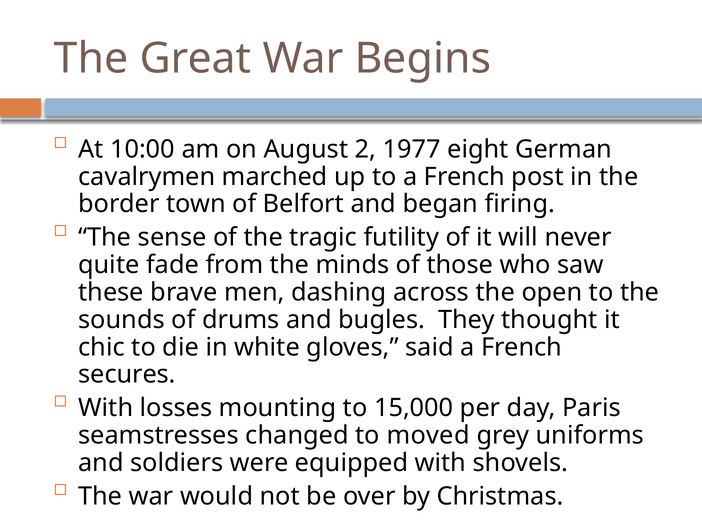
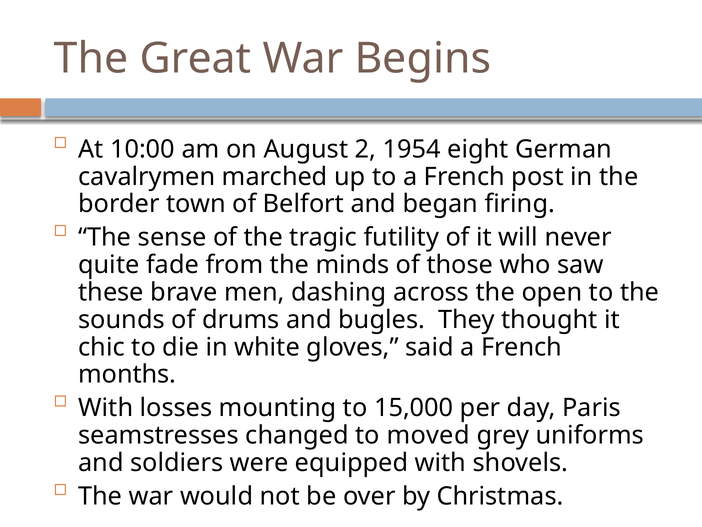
1977: 1977 -> 1954
secures: secures -> months
